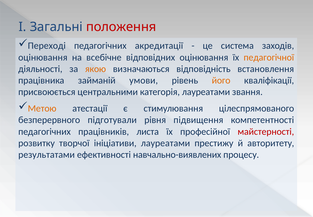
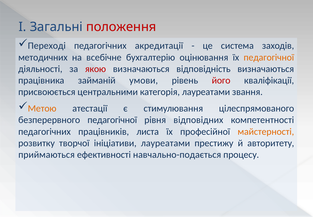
оцінювання at (43, 57): оцінювання -> методичних
відповідних: відповідних -> бухгалтерію
якою colour: orange -> red
відповідність встановлення: встановлення -> визначаються
його colour: orange -> red
безперервного підготували: підготували -> педагогічної
підвищення: підвищення -> відповідних
майстерності colour: red -> orange
результатами: результатами -> приймаються
навчально-виявлених: навчально-виявлених -> навчально-подається
